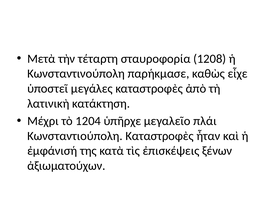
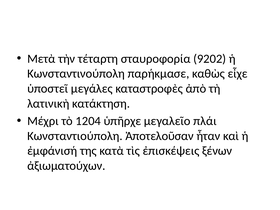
1208: 1208 -> 9202
Κωνσταντιούπολη Καταστροφὲς: Καταστροφὲς -> Ἀποτελοῦσαν
